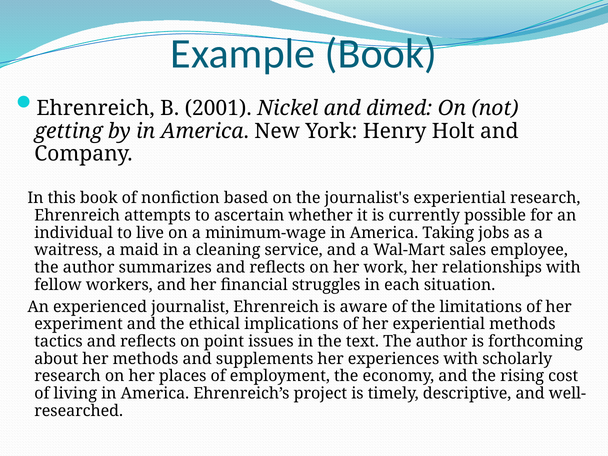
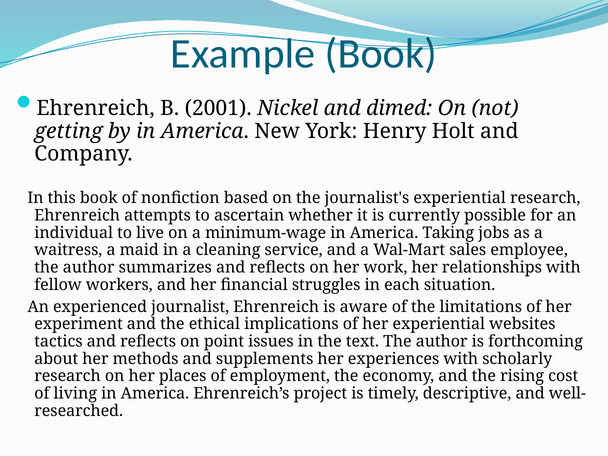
experiential methods: methods -> websites
